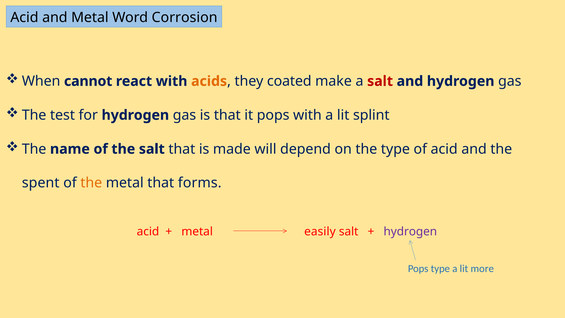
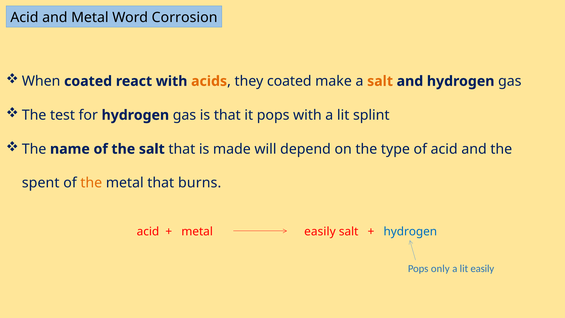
When cannot: cannot -> coated
salt at (380, 81) colour: red -> orange
forms: forms -> burns
hydrogen at (410, 232) colour: purple -> blue
Pops type: type -> only
lit more: more -> easily
